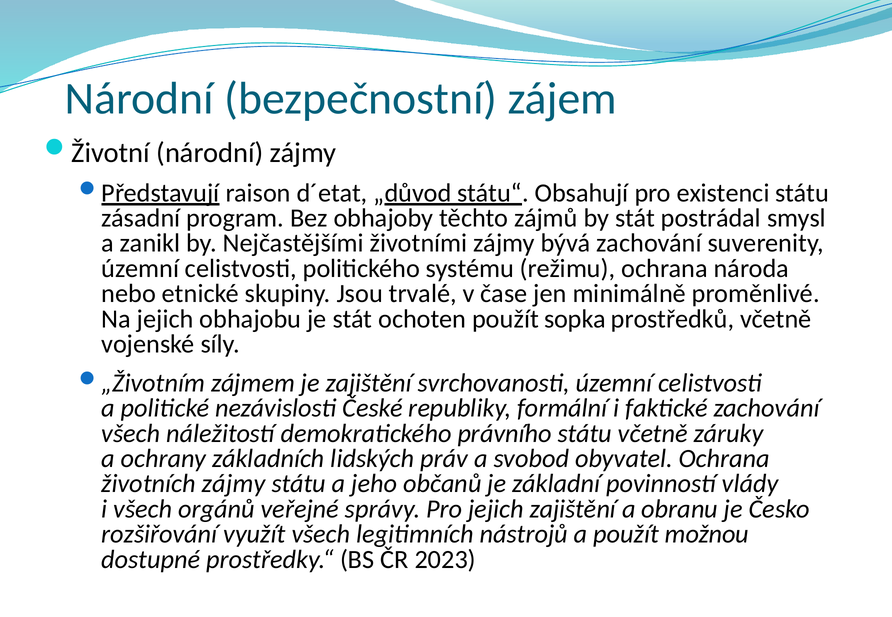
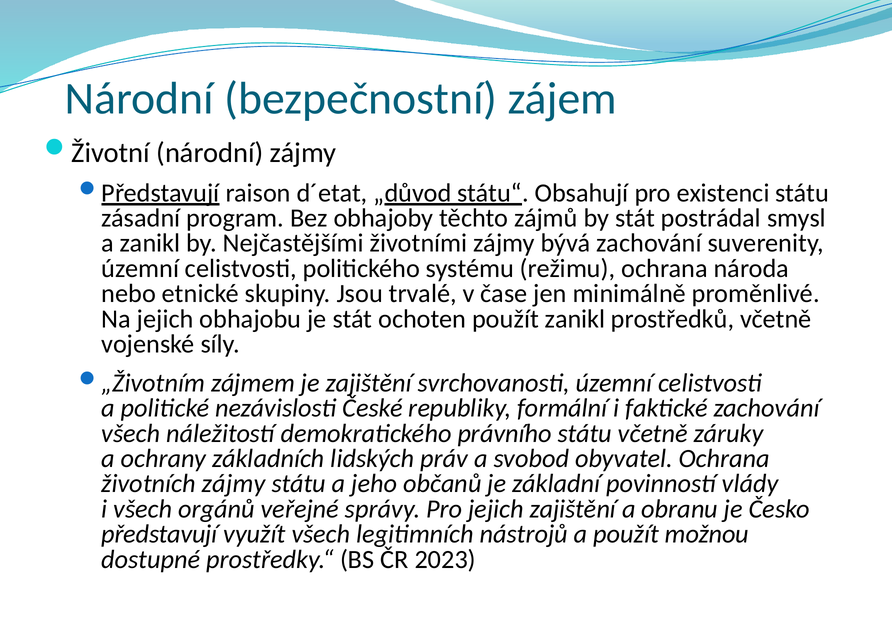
použít sopka: sopka -> zanikl
rozšiřování: rozšiřování -> představují
